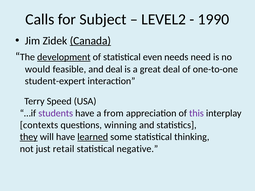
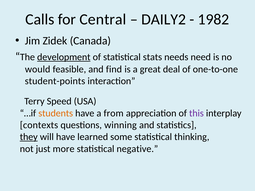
Subject: Subject -> Central
LEVEL2: LEVEL2 -> DAILY2
1990: 1990 -> 1982
Canada underline: present -> none
even: even -> stats
and deal: deal -> find
student-expert: student-expert -> student-points
students colour: purple -> orange
learned underline: present -> none
retail: retail -> more
